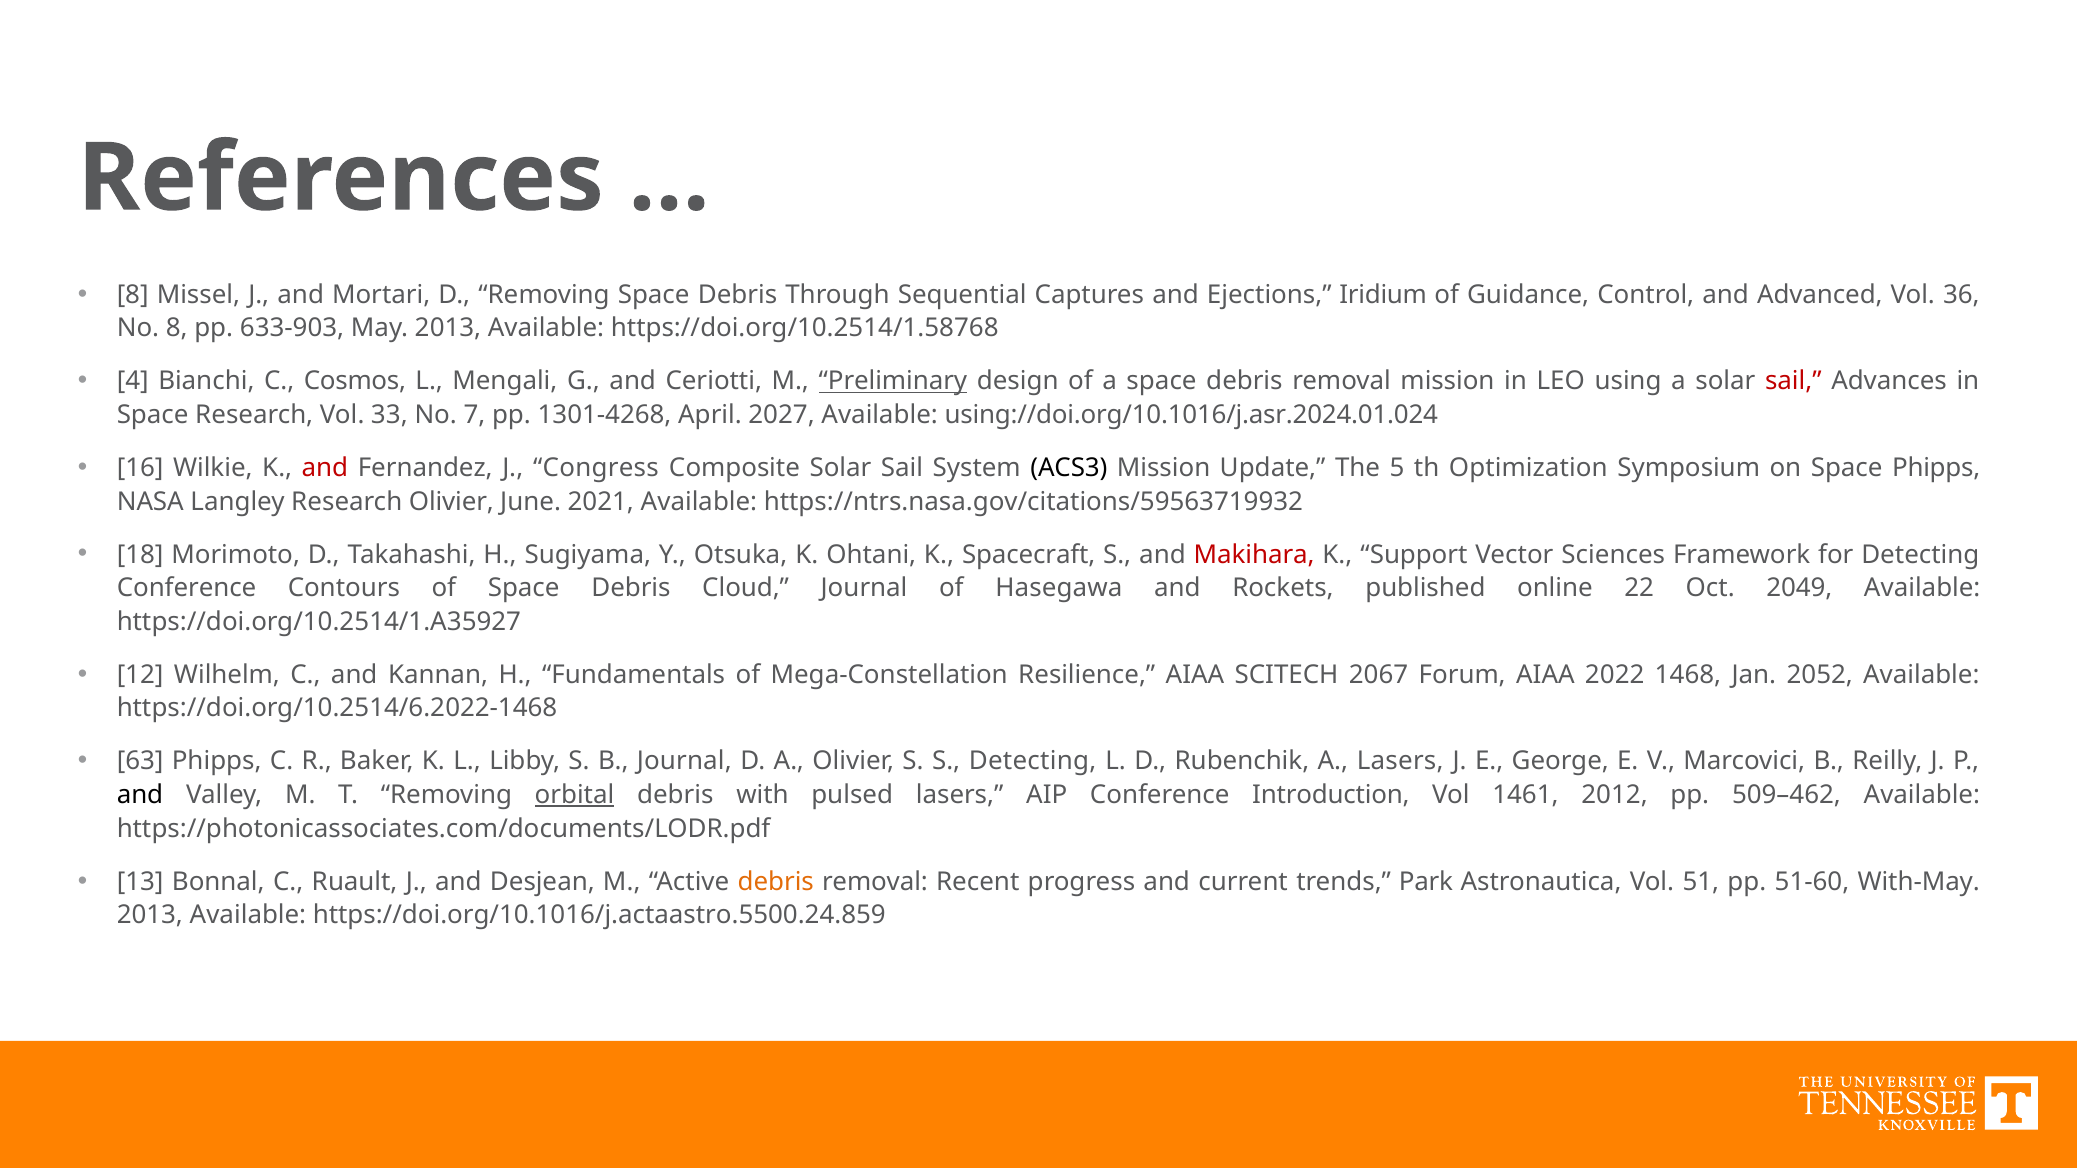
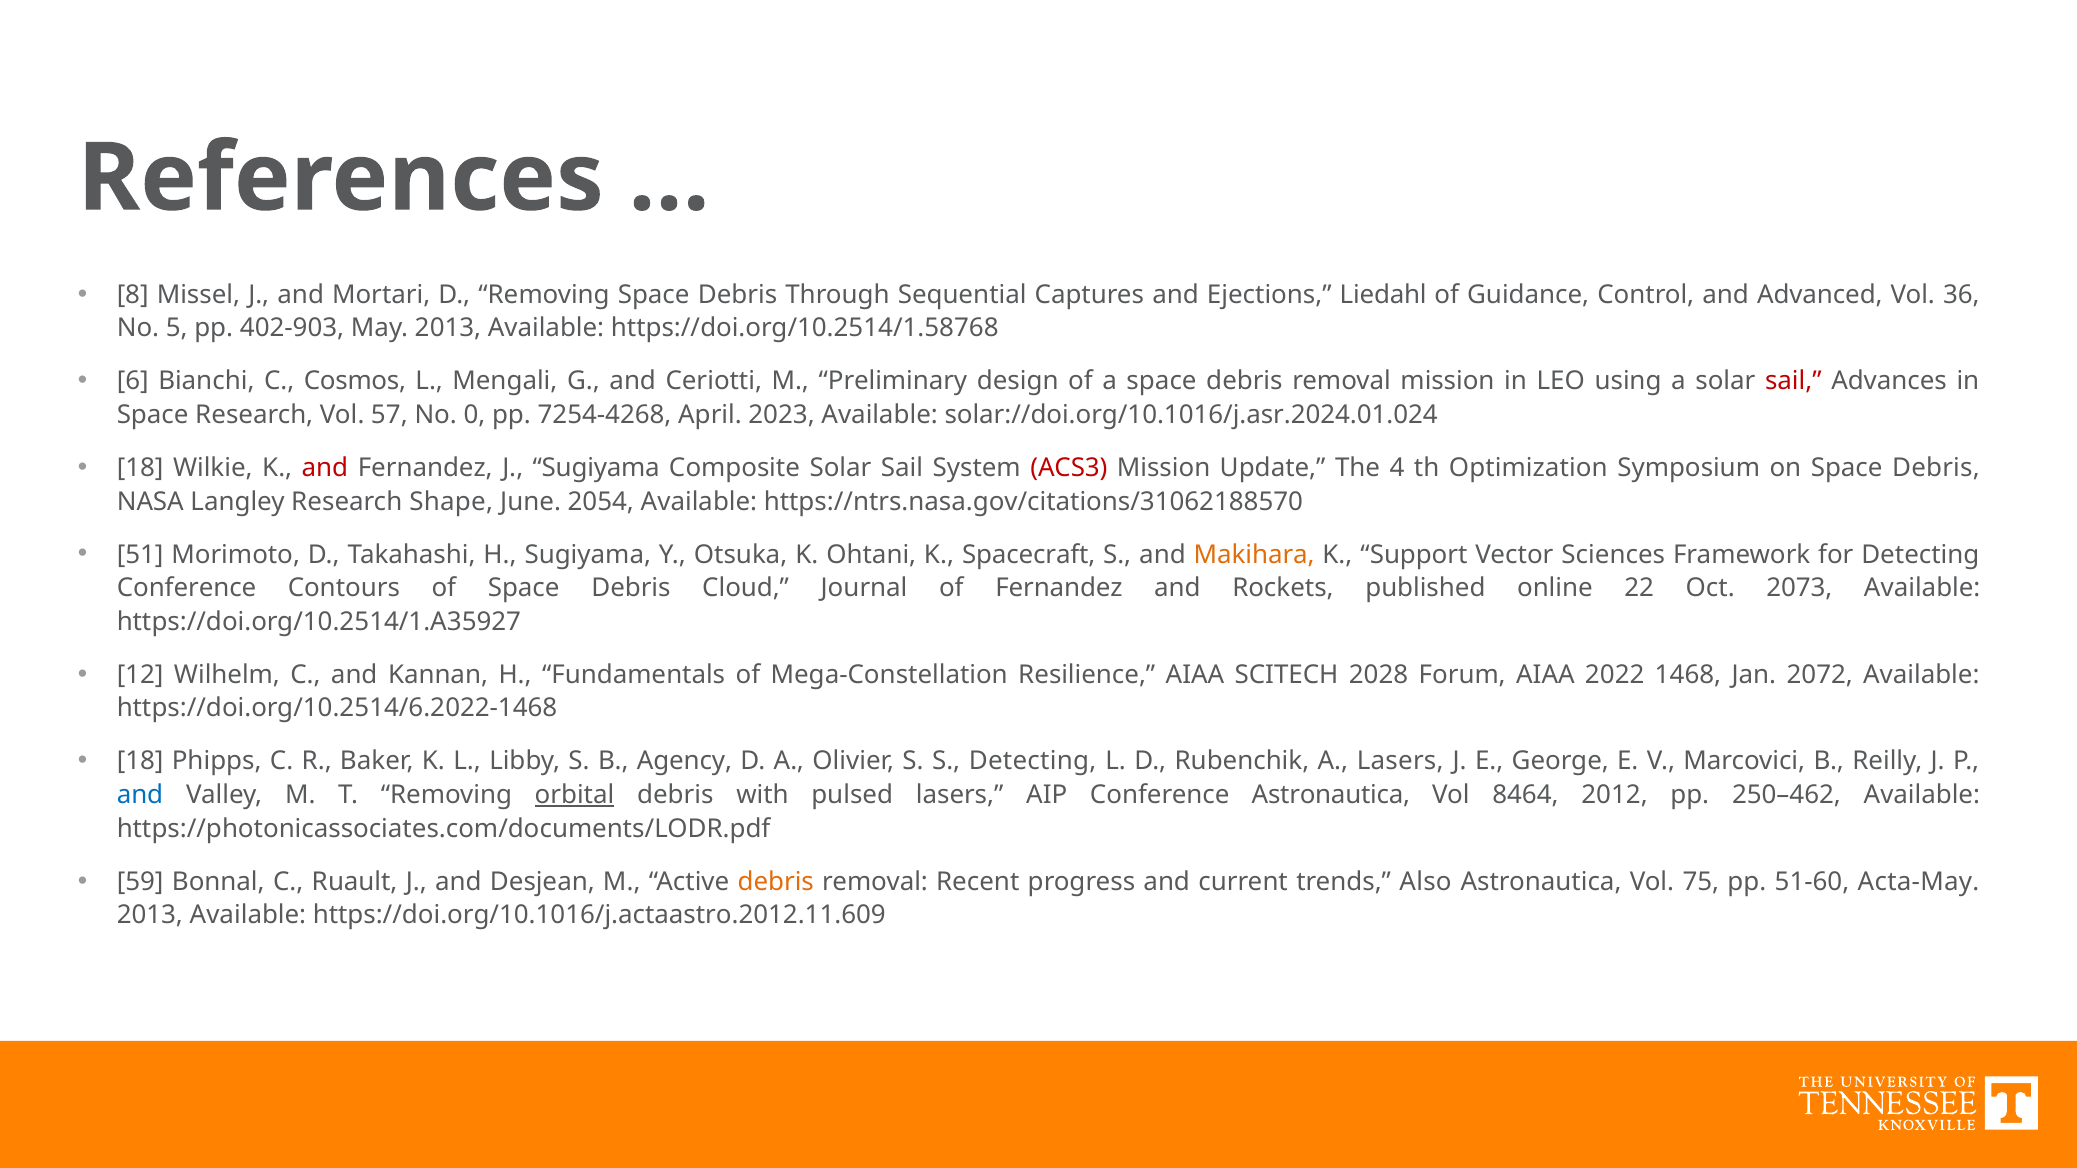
Iridium: Iridium -> Liedahl
No 8: 8 -> 5
633-903: 633-903 -> 402-903
4: 4 -> 6
Preliminary underline: present -> none
33: 33 -> 57
7: 7 -> 0
1301-4268: 1301-4268 -> 7254-4268
2027: 2027 -> 2023
using://doi.org/10.1016/j.asr.2024.01.024: using://doi.org/10.1016/j.asr.2024.01.024 -> solar://doi.org/10.1016/j.asr.2024.01.024
16 at (140, 468): 16 -> 18
J Congress: Congress -> Sugiyama
ACS3 colour: black -> red
5: 5 -> 4
on Space Phipps: Phipps -> Debris
Research Olivier: Olivier -> Shape
2021: 2021 -> 2054
https://ntrs.nasa.gov/citations/59563719932: https://ntrs.nasa.gov/citations/59563719932 -> https://ntrs.nasa.gov/citations/31062188570
18: 18 -> 51
Makihara colour: red -> orange
of Hasegawa: Hasegawa -> Fernandez
2049: 2049 -> 2073
2067: 2067 -> 2028
2052: 2052 -> 2072
63 at (140, 762): 63 -> 18
B Journal: Journal -> Agency
and at (140, 795) colour: black -> blue
Conference Introduction: Introduction -> Astronautica
1461: 1461 -> 8464
509–462: 509–462 -> 250–462
13: 13 -> 59
Park: Park -> Also
51: 51 -> 75
With-May: With-May -> Acta-May
https://doi.org/10.1016/j.actaastro.5500.24.859: https://doi.org/10.1016/j.actaastro.5500.24.859 -> https://doi.org/10.1016/j.actaastro.2012.11.609
